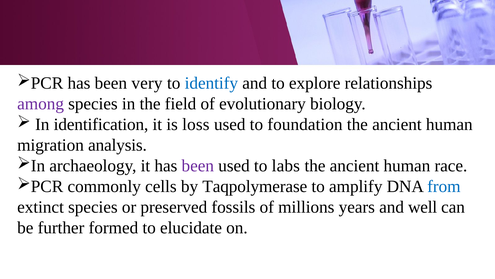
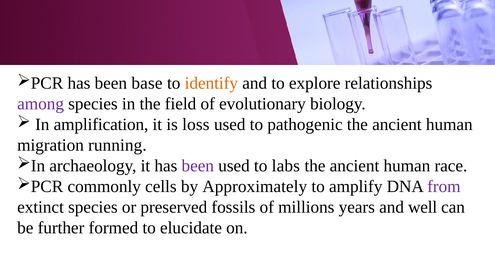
very: very -> base
identify colour: blue -> orange
identification: identification -> amplification
foundation: foundation -> pathogenic
analysis: analysis -> running
Taqpolymerase: Taqpolymerase -> Approximately
from colour: blue -> purple
